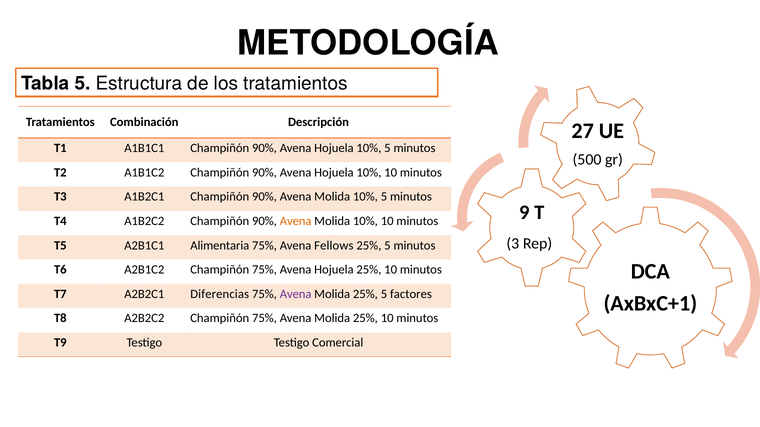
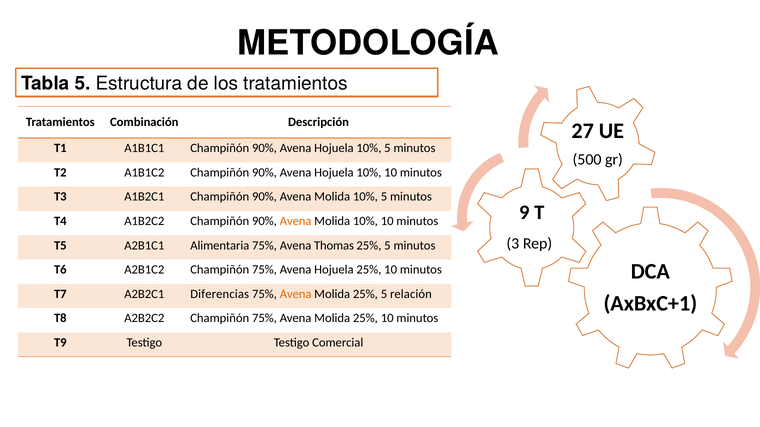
Fellows: Fellows -> Thomas
Avena at (296, 294) colour: purple -> orange
factores: factores -> relación
